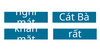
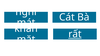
rất underline: none -> present
